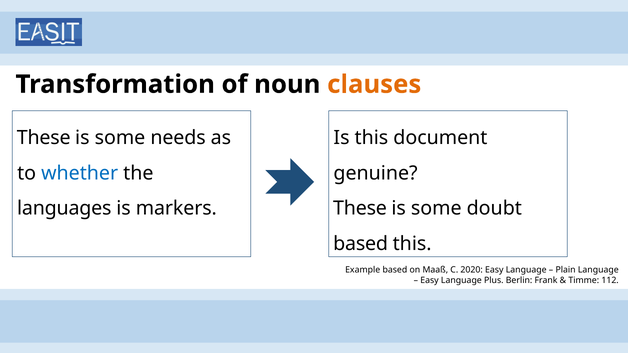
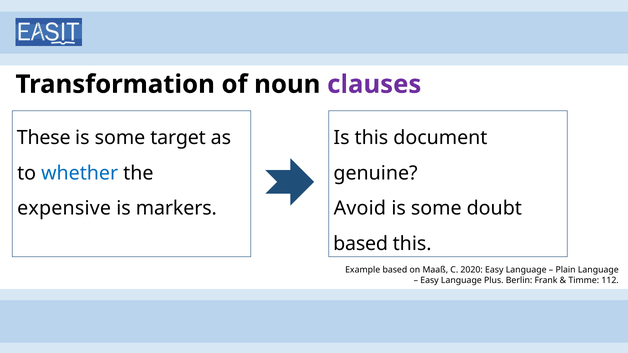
clauses colour: orange -> purple
needs: needs -> target
languages: languages -> expensive
These at (360, 209): These -> Avoid
